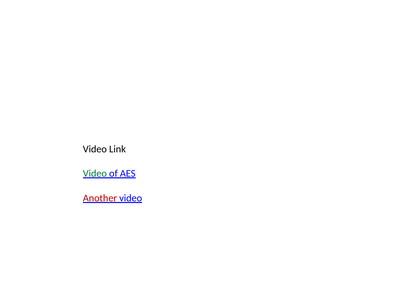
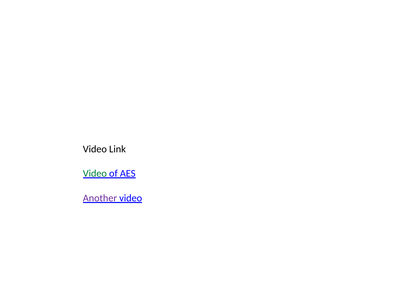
Another colour: red -> purple
